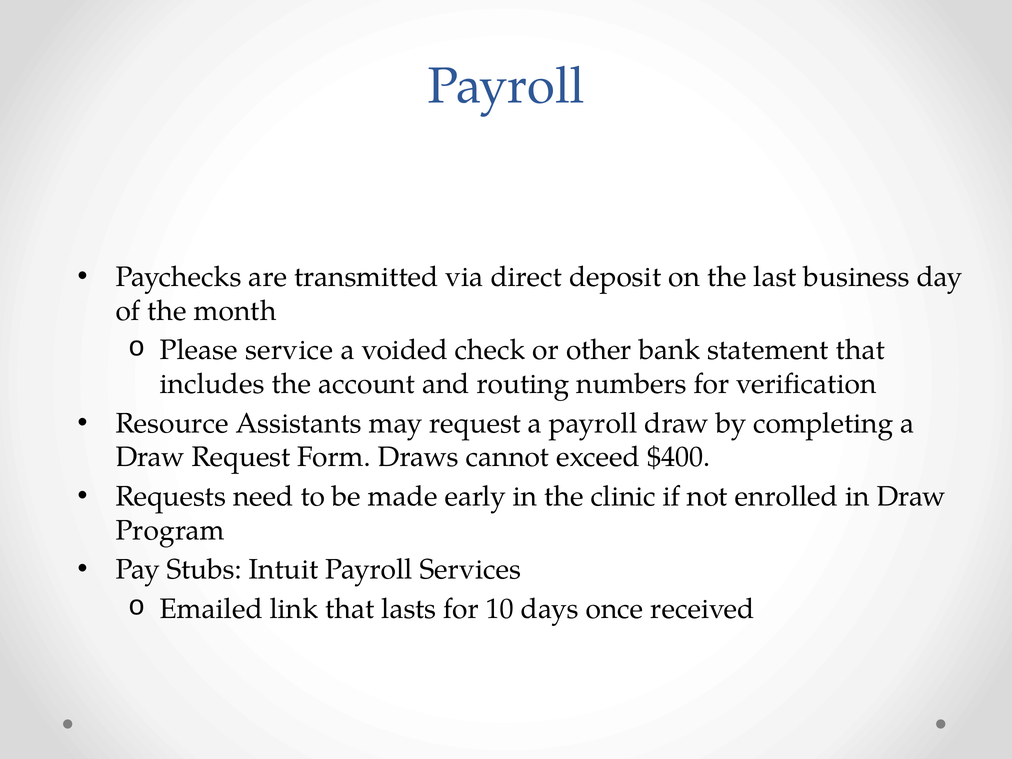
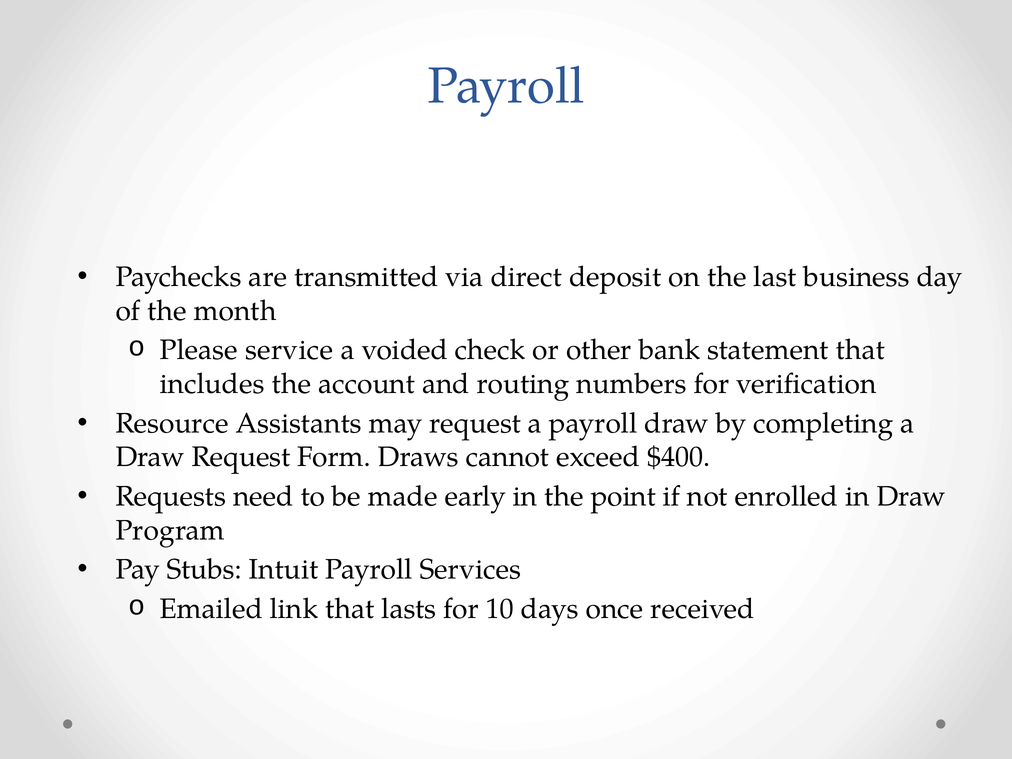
clinic: clinic -> point
